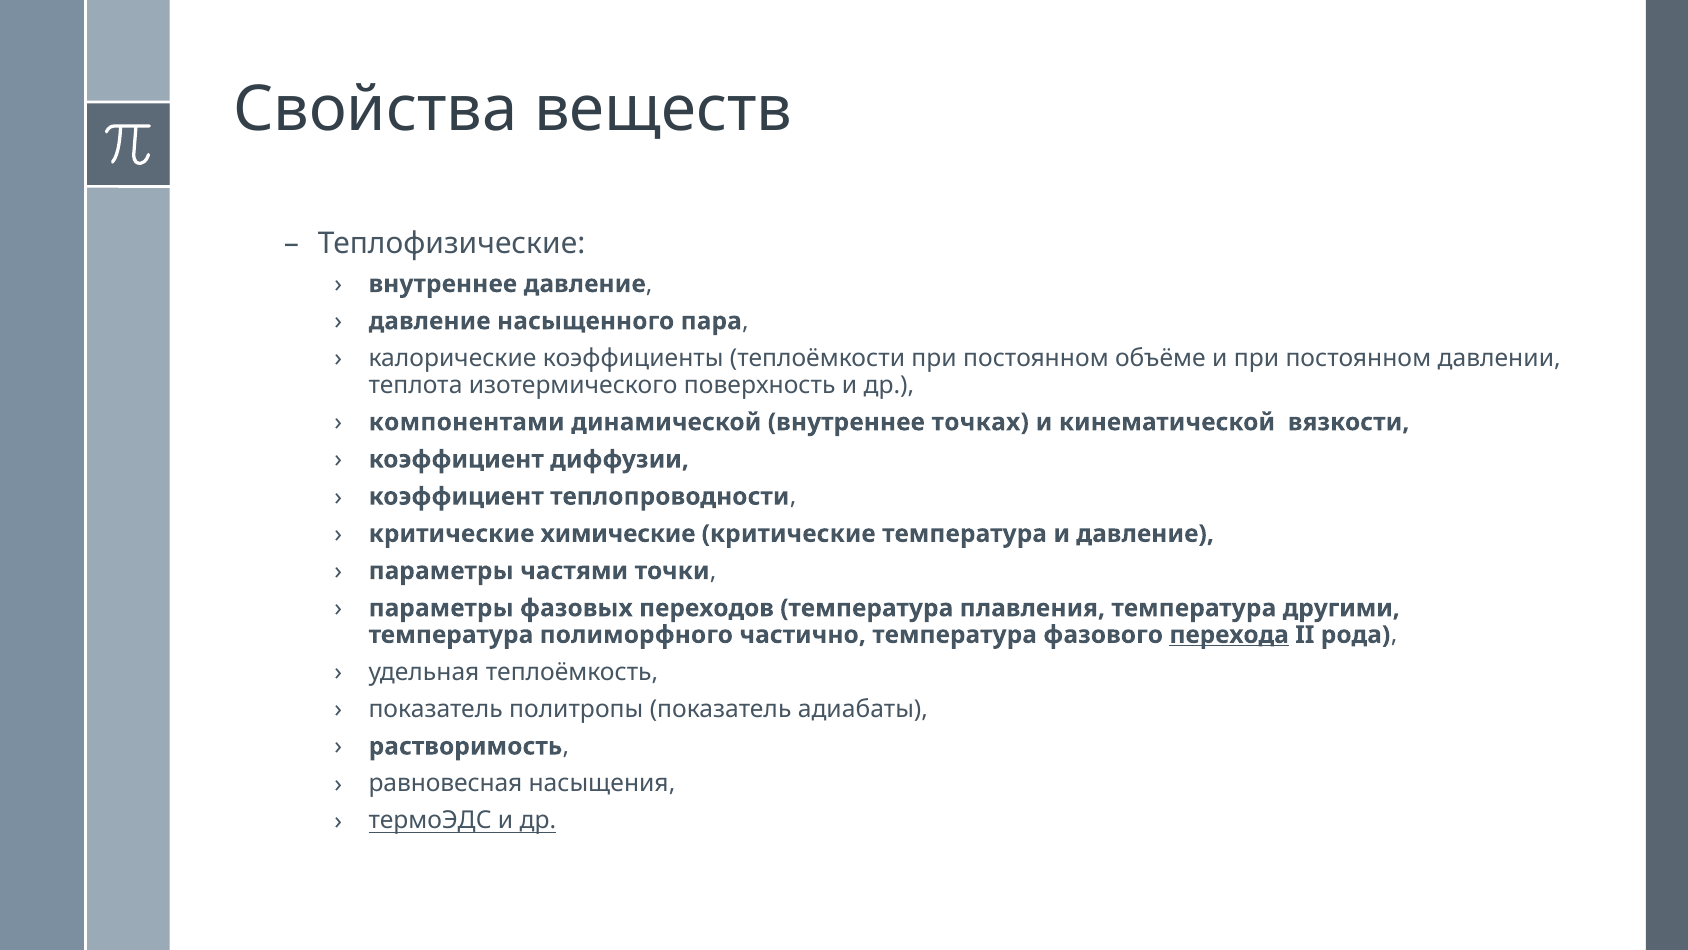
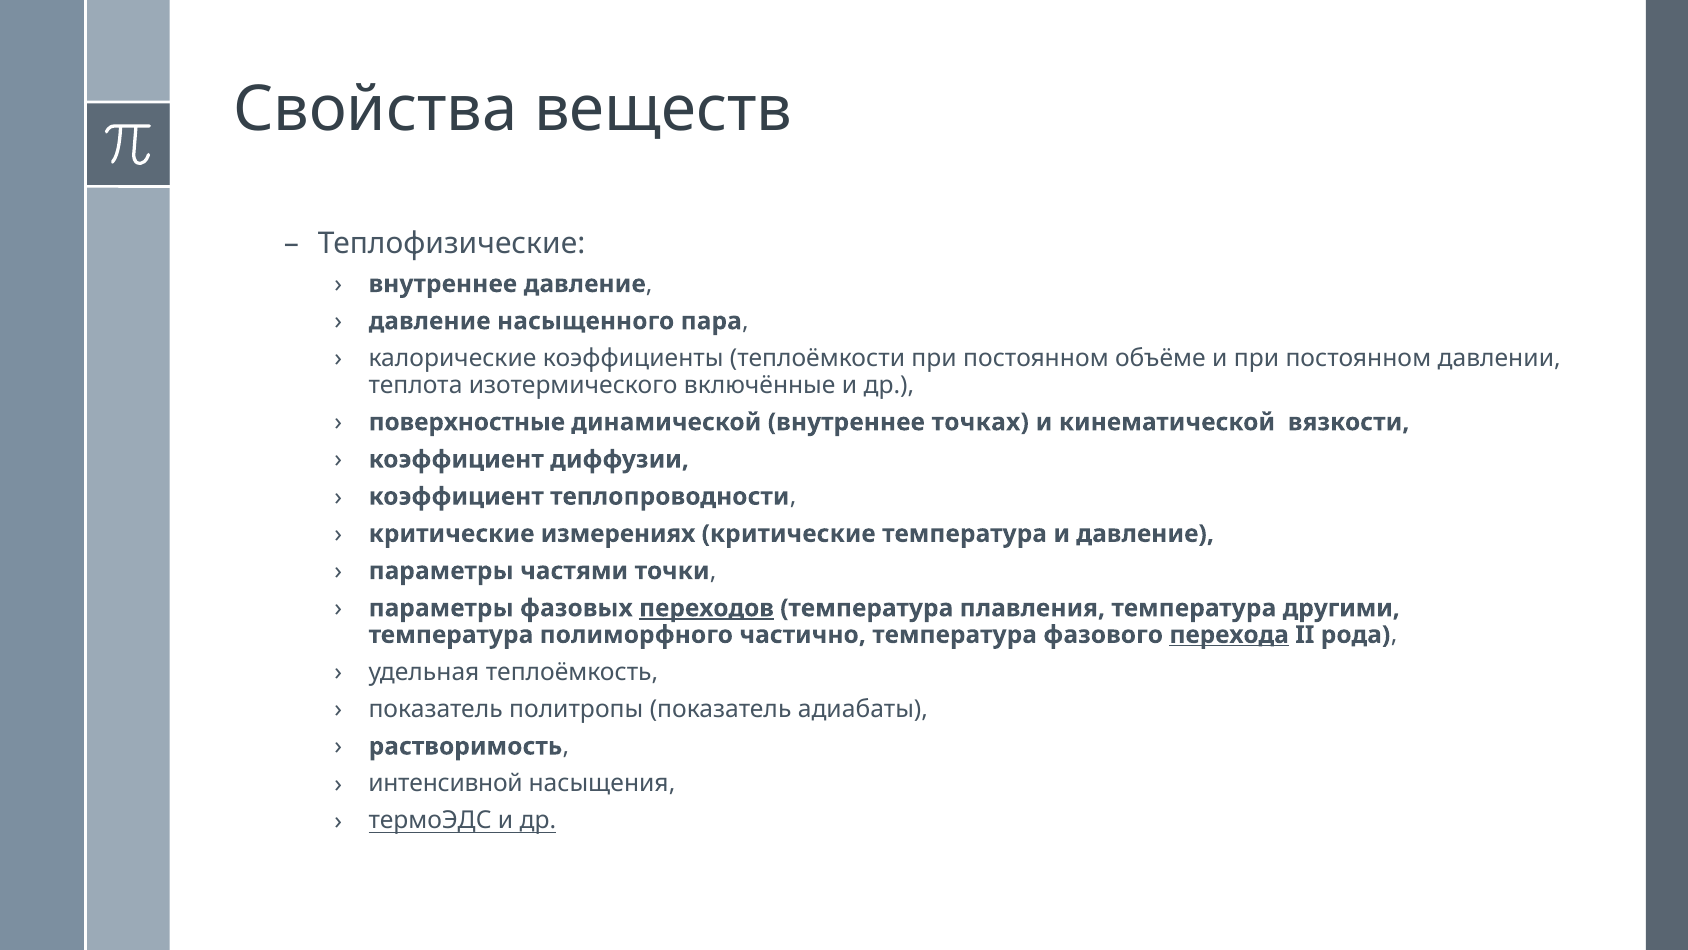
поверхность: поверхность -> включённые
компонентами: компонентами -> поверхностные
химические: химические -> измерениях
переходов underline: none -> present
равновесная: равновесная -> интенсивной
